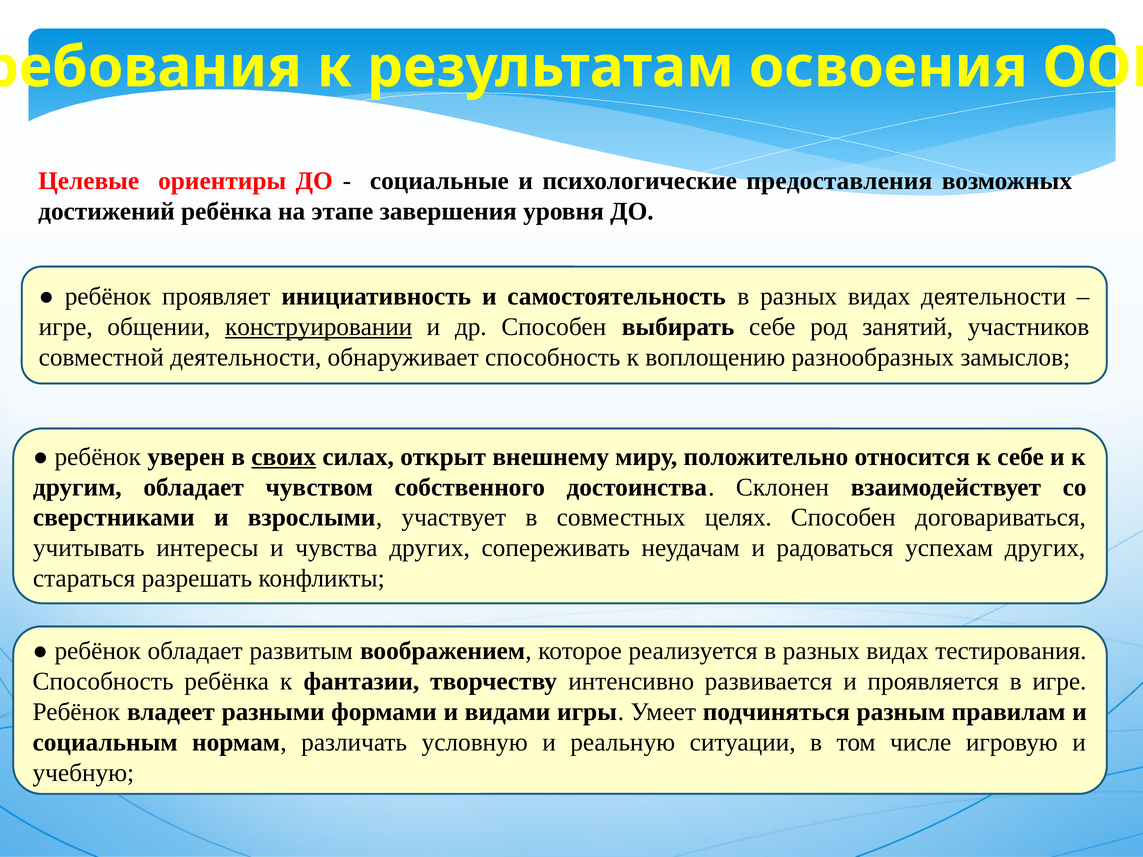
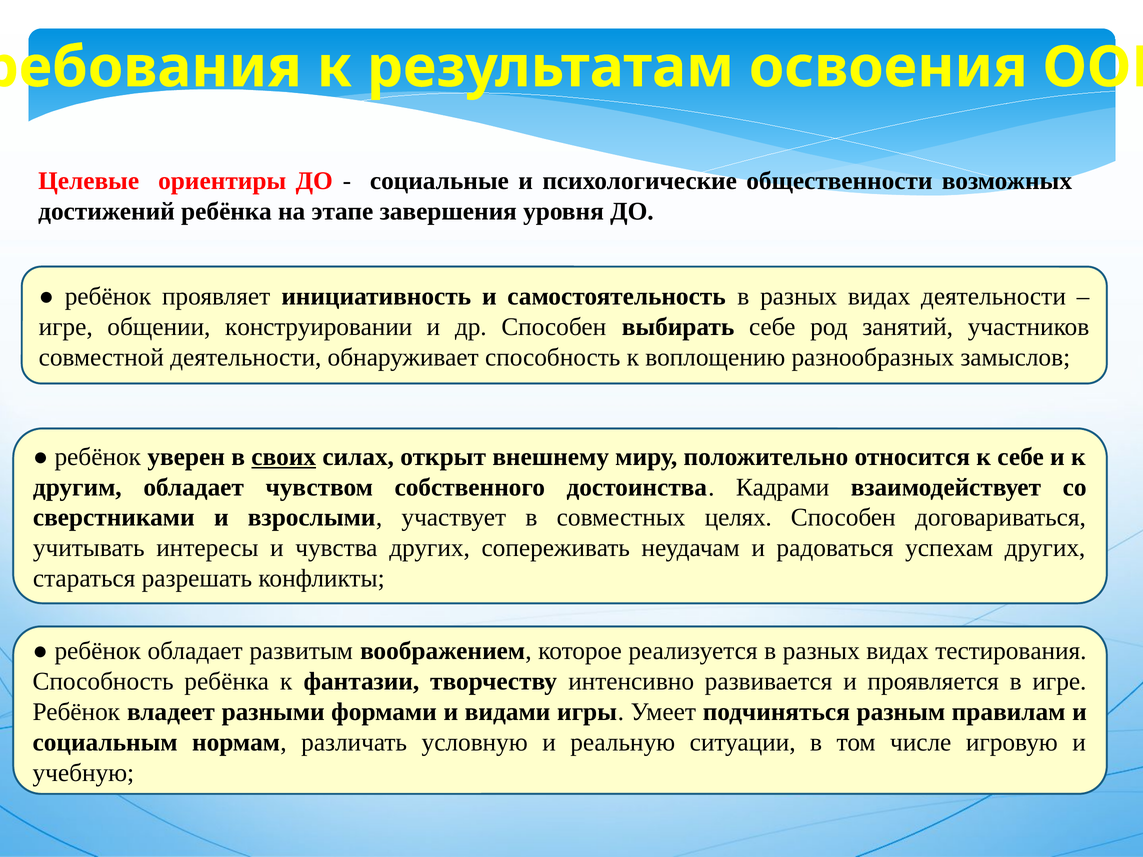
предоставления: предоставления -> общественности
конструировании underline: present -> none
Склонен: Склонен -> Кадрами
